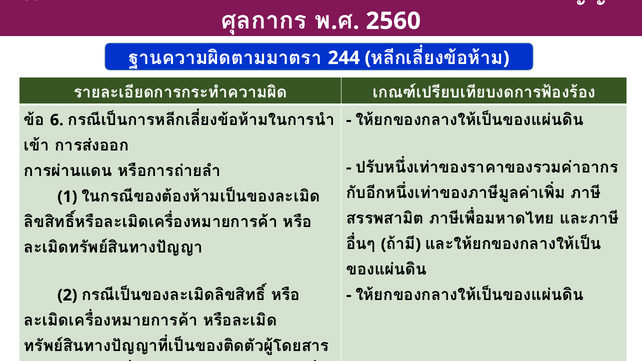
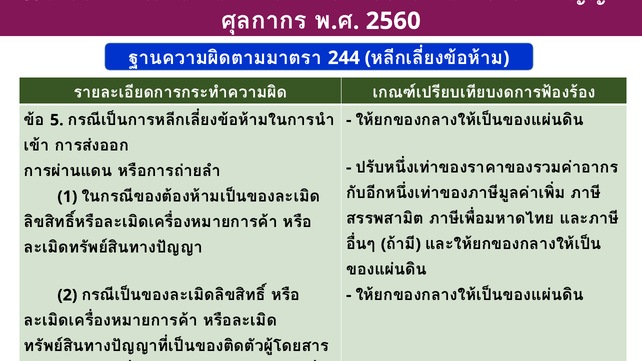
6 at (57, 120): 6 -> 5
